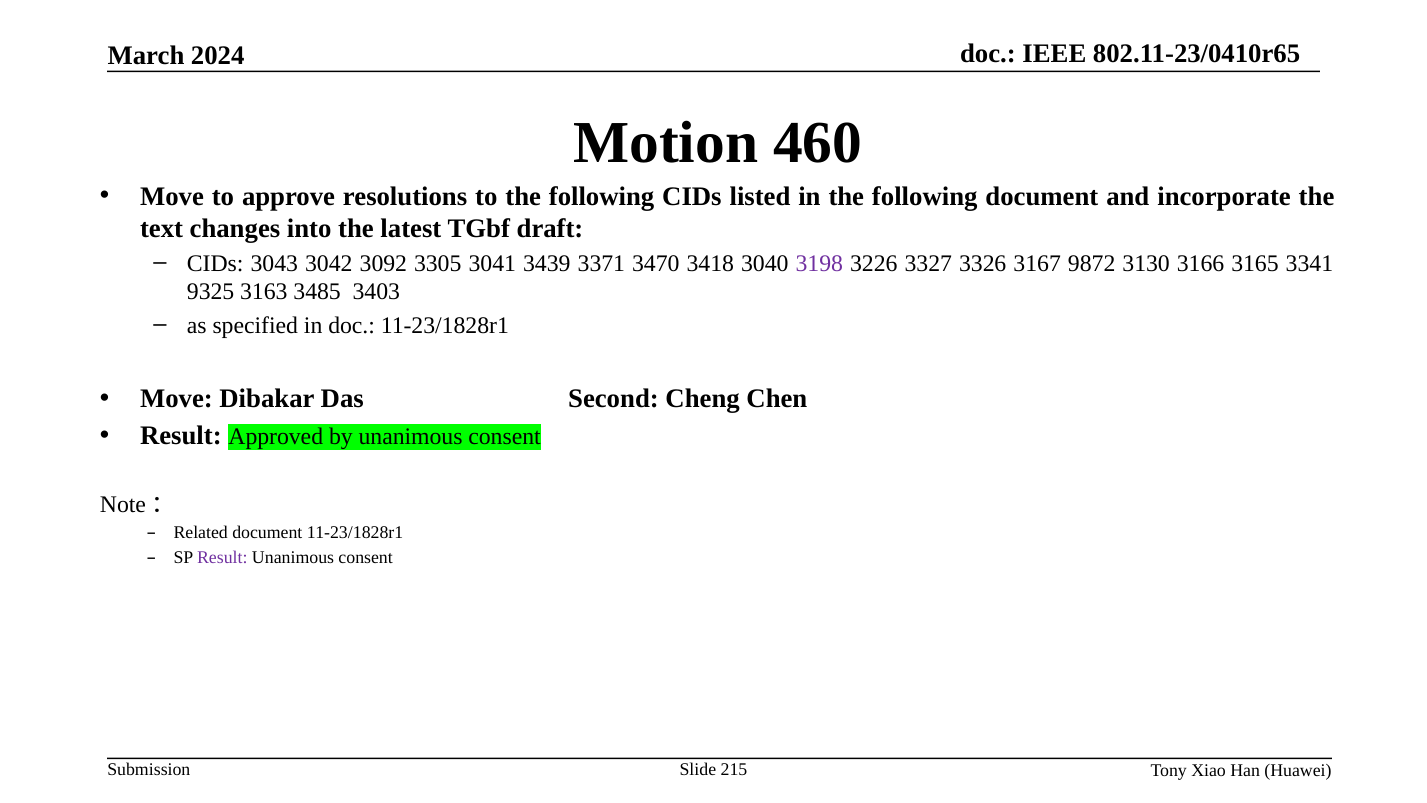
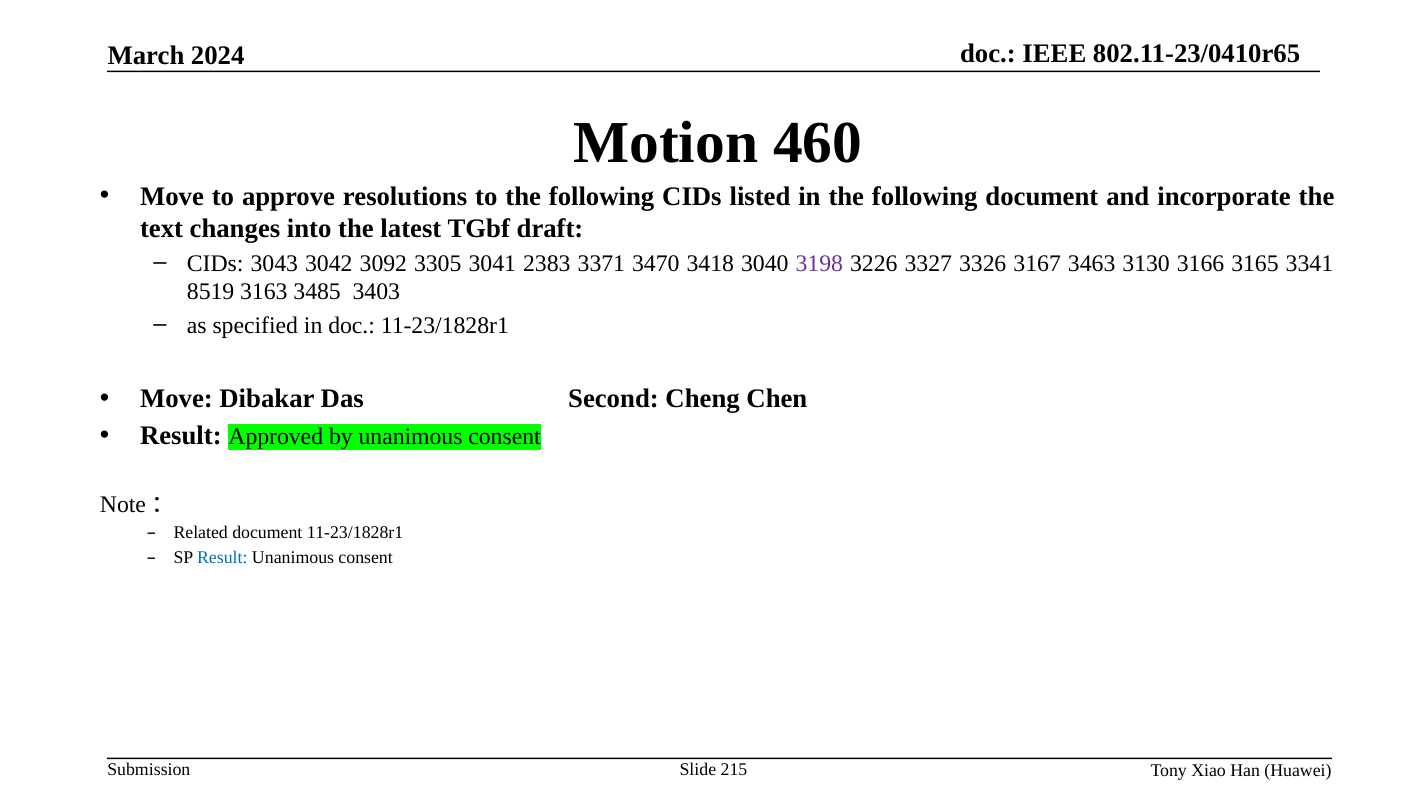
3439: 3439 -> 2383
9872: 9872 -> 3463
9325: 9325 -> 8519
Result at (222, 557) colour: purple -> blue
